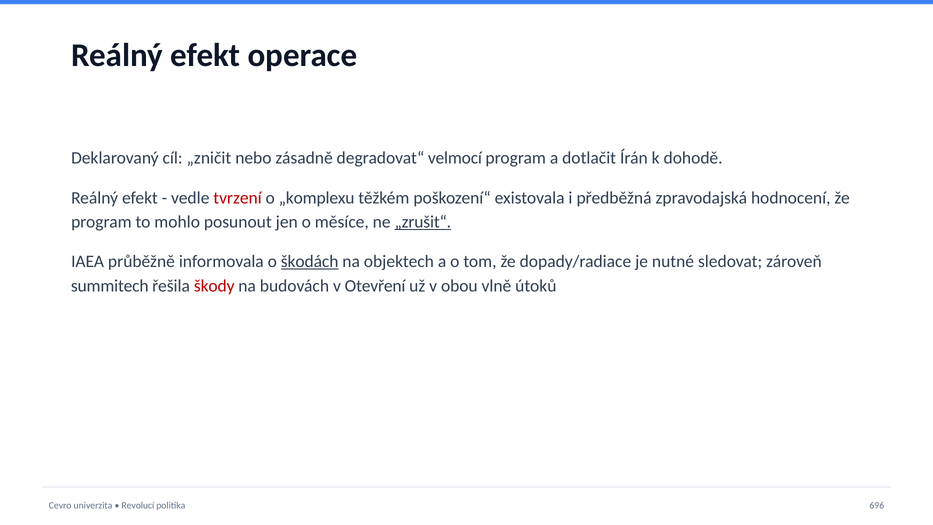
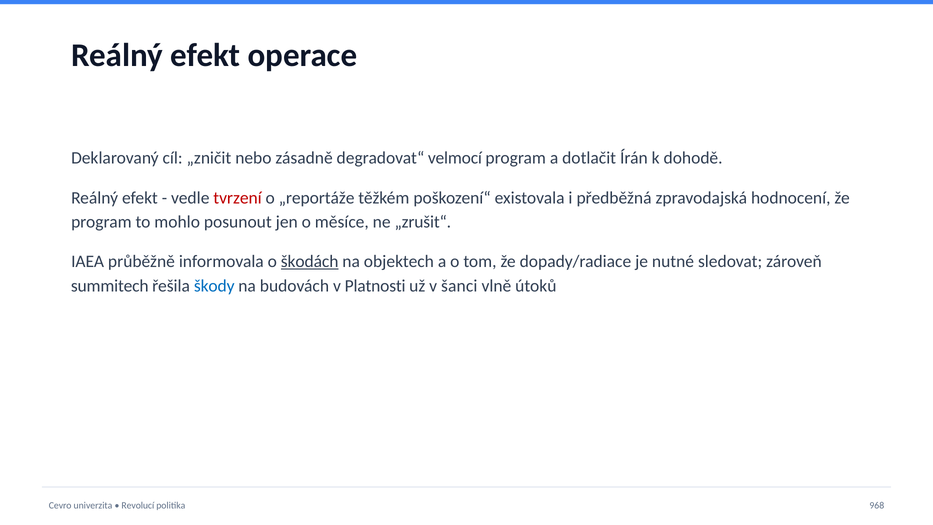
„komplexu: „komplexu -> „reportáže
„zrušit“ underline: present -> none
škody colour: red -> blue
Otevření: Otevření -> Platnosti
obou: obou -> šanci
696: 696 -> 968
